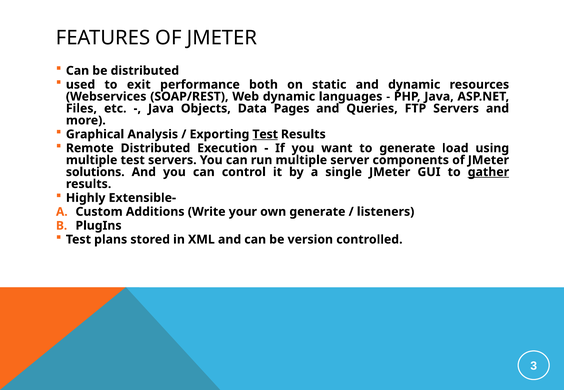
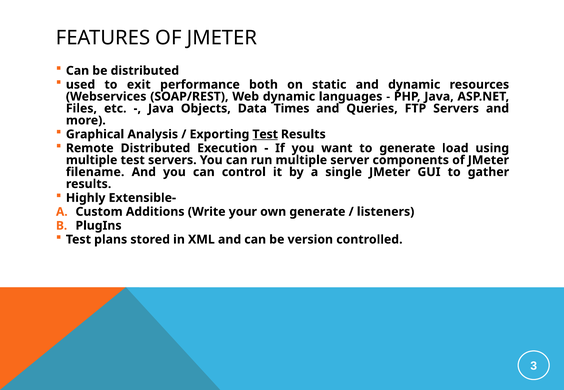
Pages: Pages -> Times
solutions: solutions -> filename
gather underline: present -> none
